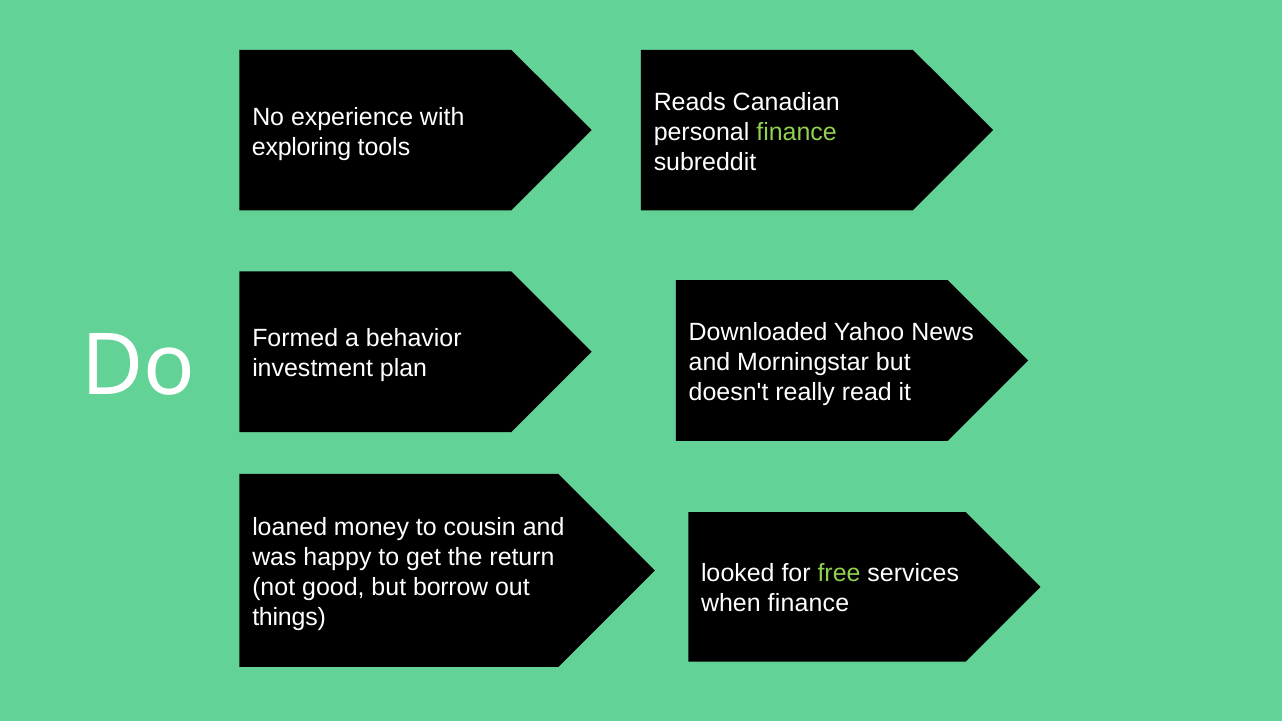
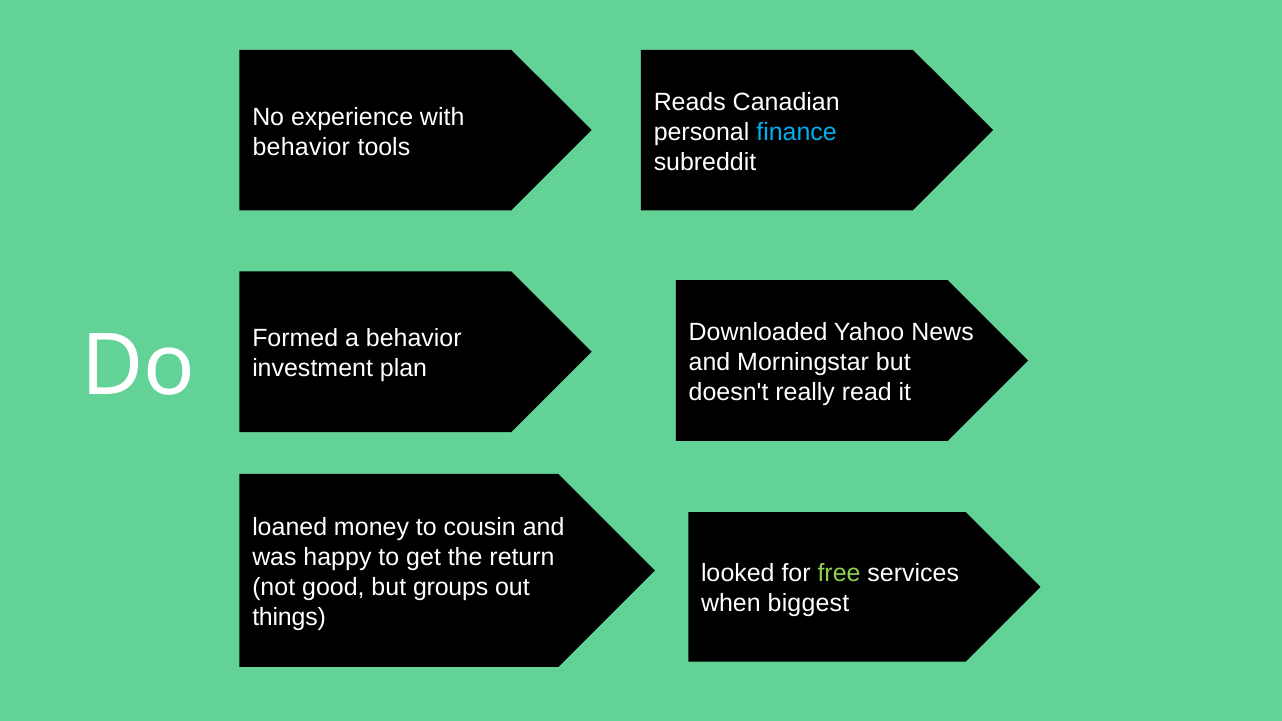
finance at (797, 132) colour: light green -> light blue
exploring at (302, 147): exploring -> behavior
borrow: borrow -> groups
when finance: finance -> biggest
